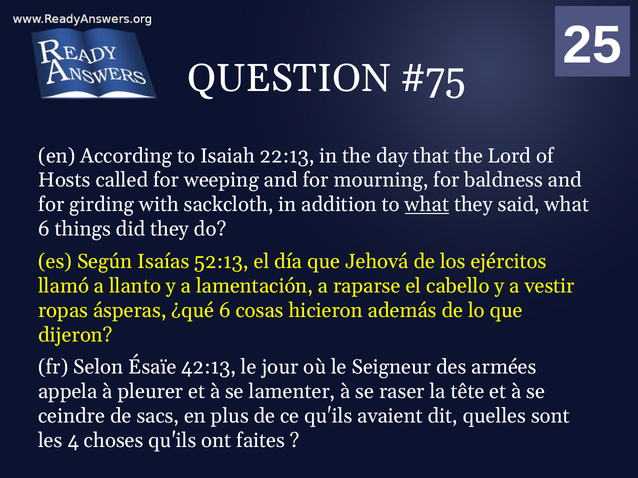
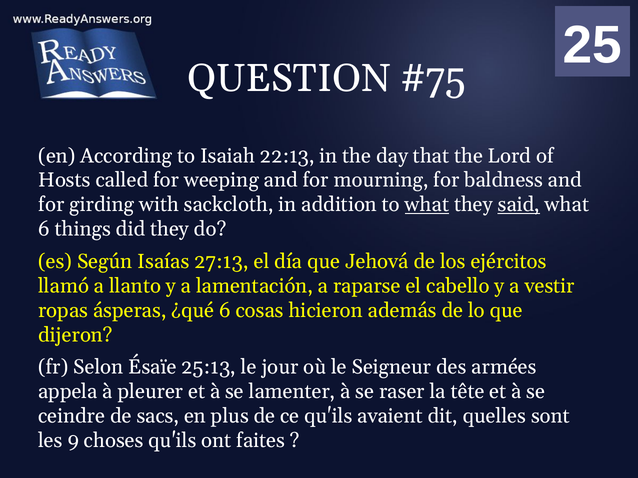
said underline: none -> present
52:13: 52:13 -> 27:13
42:13: 42:13 -> 25:13
4: 4 -> 9
